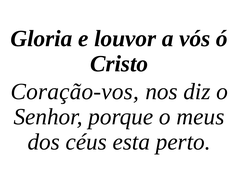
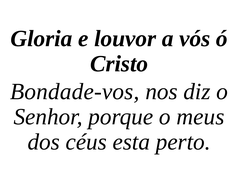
Coração-vos: Coração-vos -> Bondade-vos
